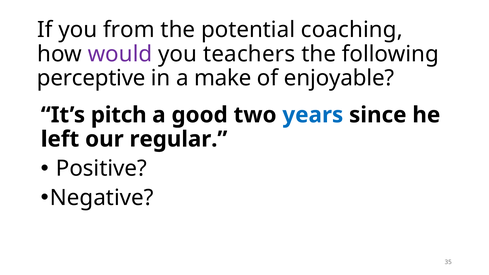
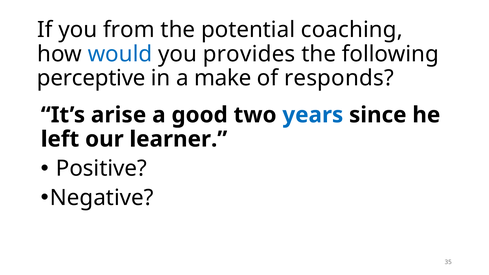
would colour: purple -> blue
teachers: teachers -> provides
enjoyable: enjoyable -> responds
pitch: pitch -> arise
regular: regular -> learner
